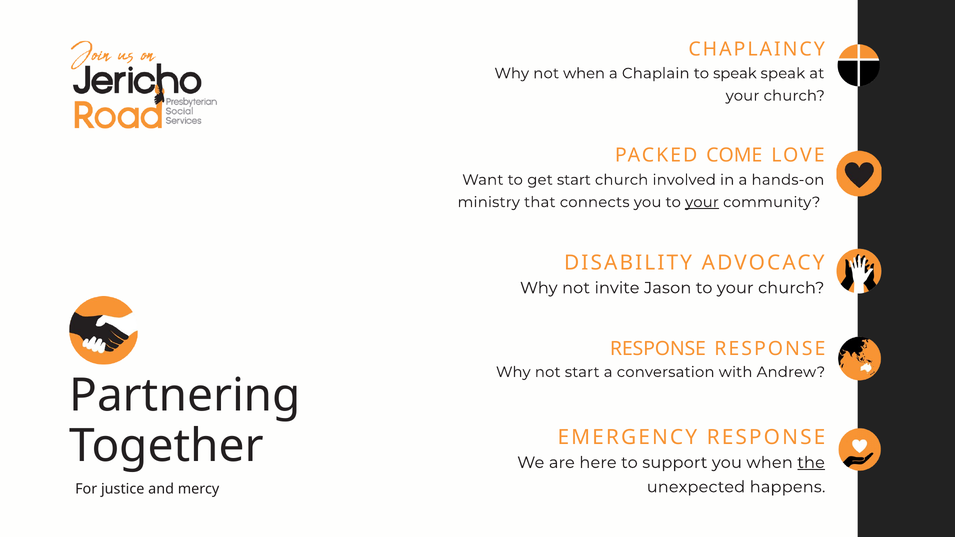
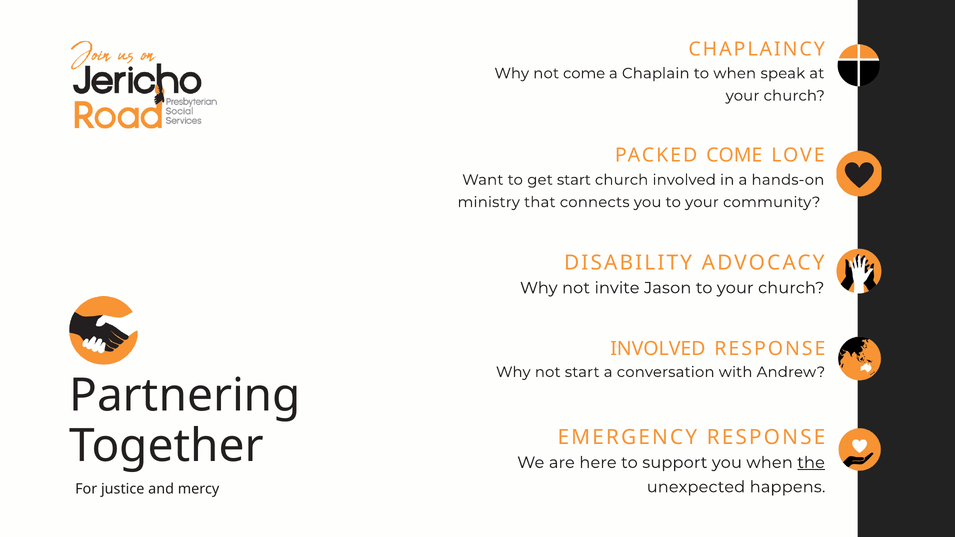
not when: when -> come
to speak: speak -> when
your at (702, 202) underline: present -> none
RESPONSE at (658, 349): RESPONSE -> INVOLVED
